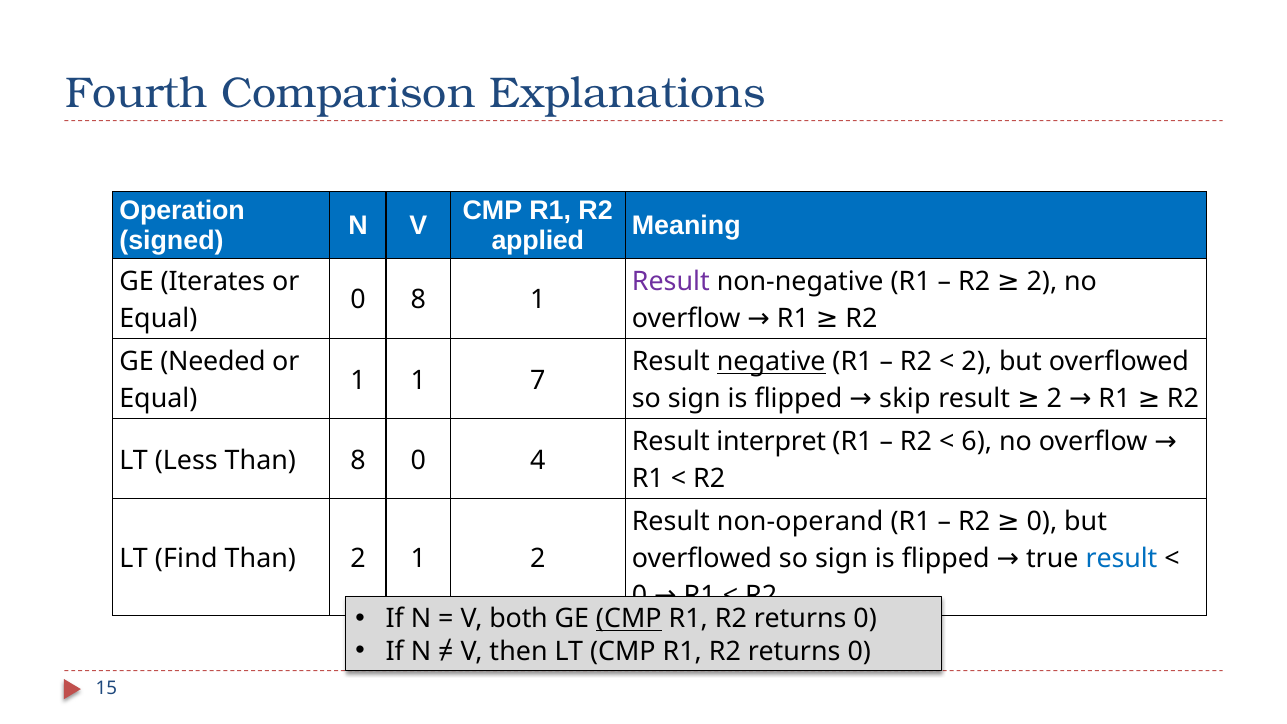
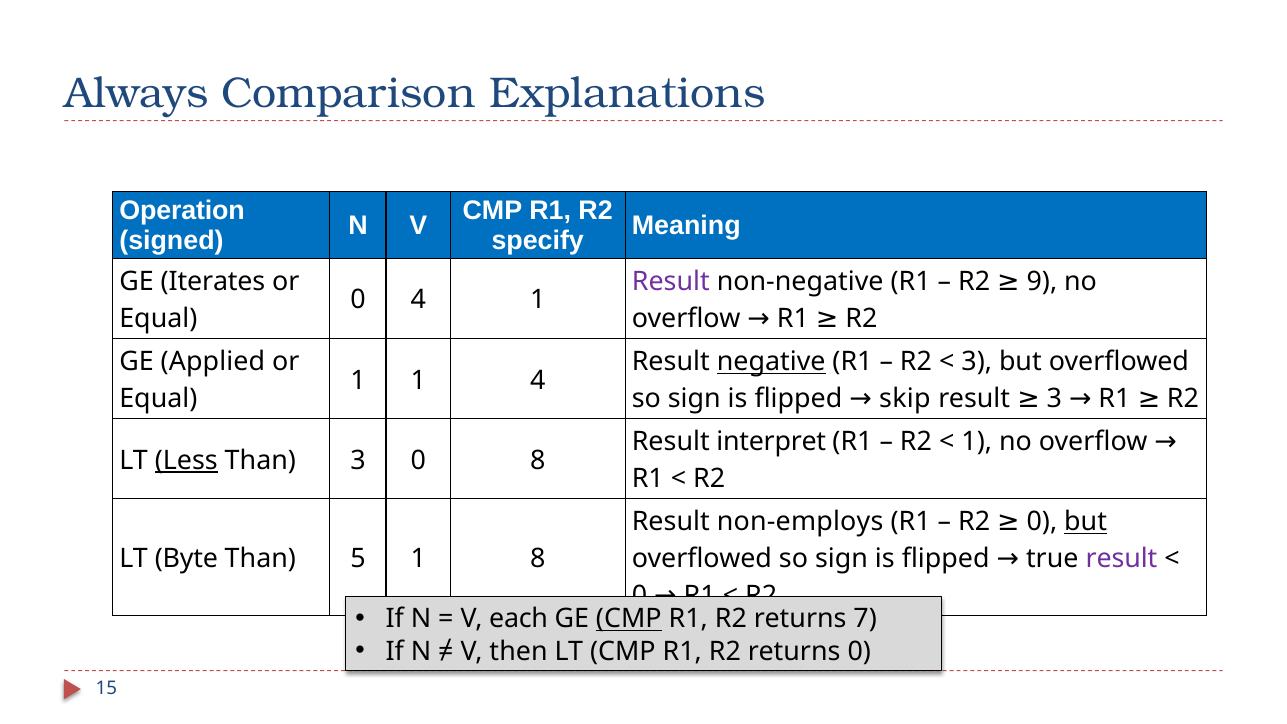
Fourth: Fourth -> Always
applied: applied -> specify
R2 2: 2 -> 9
0 8: 8 -> 4
Needed: Needed -> Applied
2 at (977, 362): 2 -> 3
1 7: 7 -> 4
result 2: 2 -> 3
6 at (977, 442): 6 -> 1
Less underline: none -> present
Than 8: 8 -> 3
0 4: 4 -> 8
non-operand: non-operand -> non-employs
but at (1086, 522) underline: none -> present
Find: Find -> Byte
Than 2: 2 -> 5
1 2: 2 -> 8
result at (1121, 559) colour: blue -> purple
both: both -> each
0 at (865, 619): 0 -> 7
